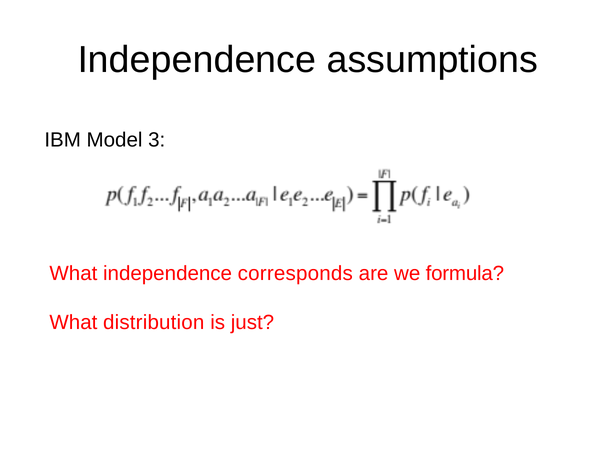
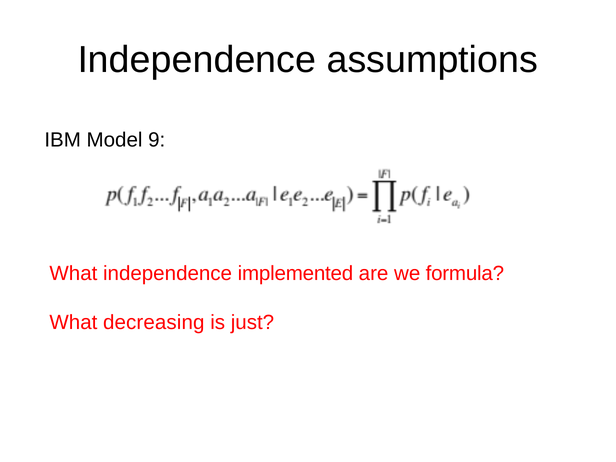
3: 3 -> 9
corresponds: corresponds -> implemented
distribution: distribution -> decreasing
